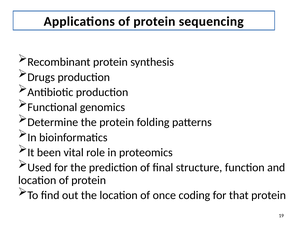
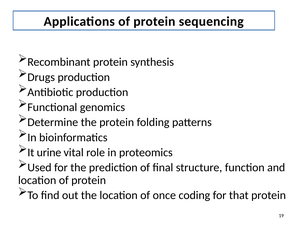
been: been -> urine
